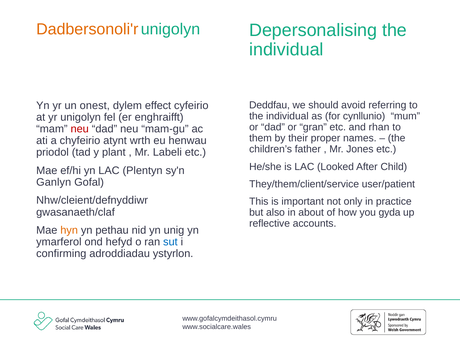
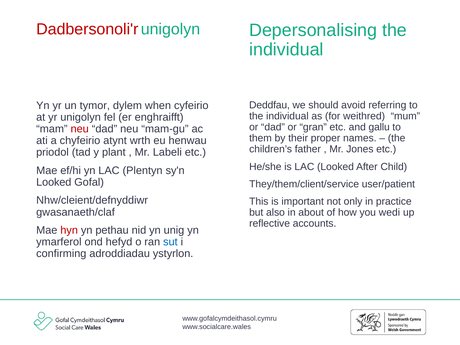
Dadbersonoli'r colour: orange -> red
onest: onest -> tymor
effect: effect -> when
cynllunio: cynllunio -> weithred
rhan: rhan -> gallu
Ganlyn at (54, 182): Ganlyn -> Looked
gyda: gyda -> wedi
hyn colour: orange -> red
